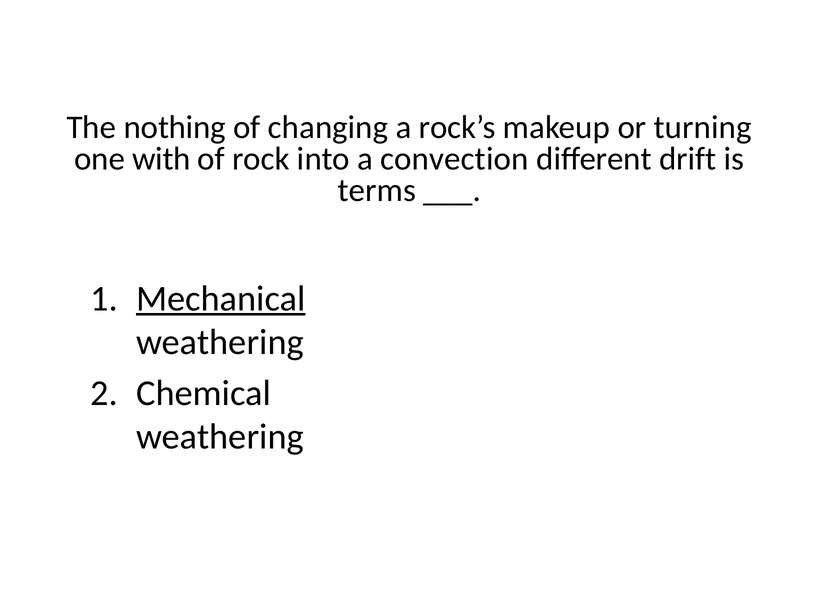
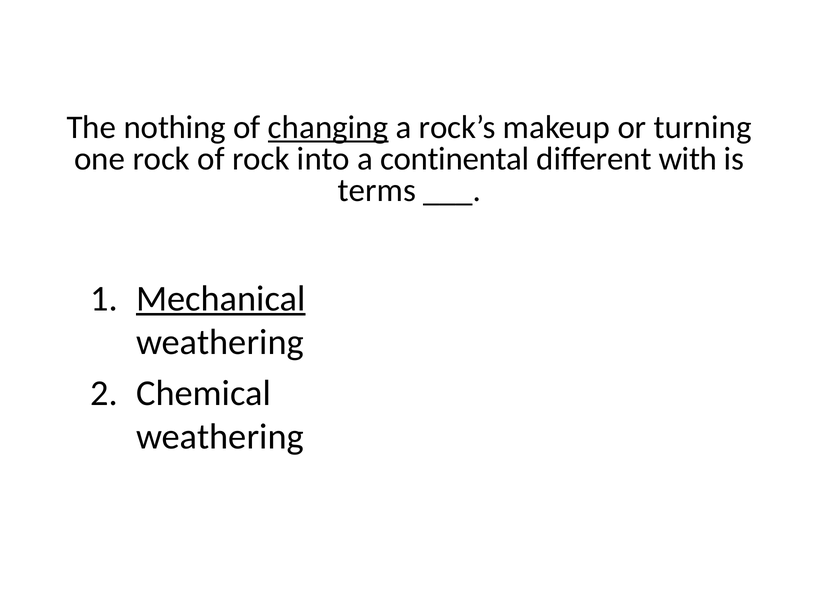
changing underline: none -> present
one with: with -> rock
convection: convection -> continental
drift: drift -> with
